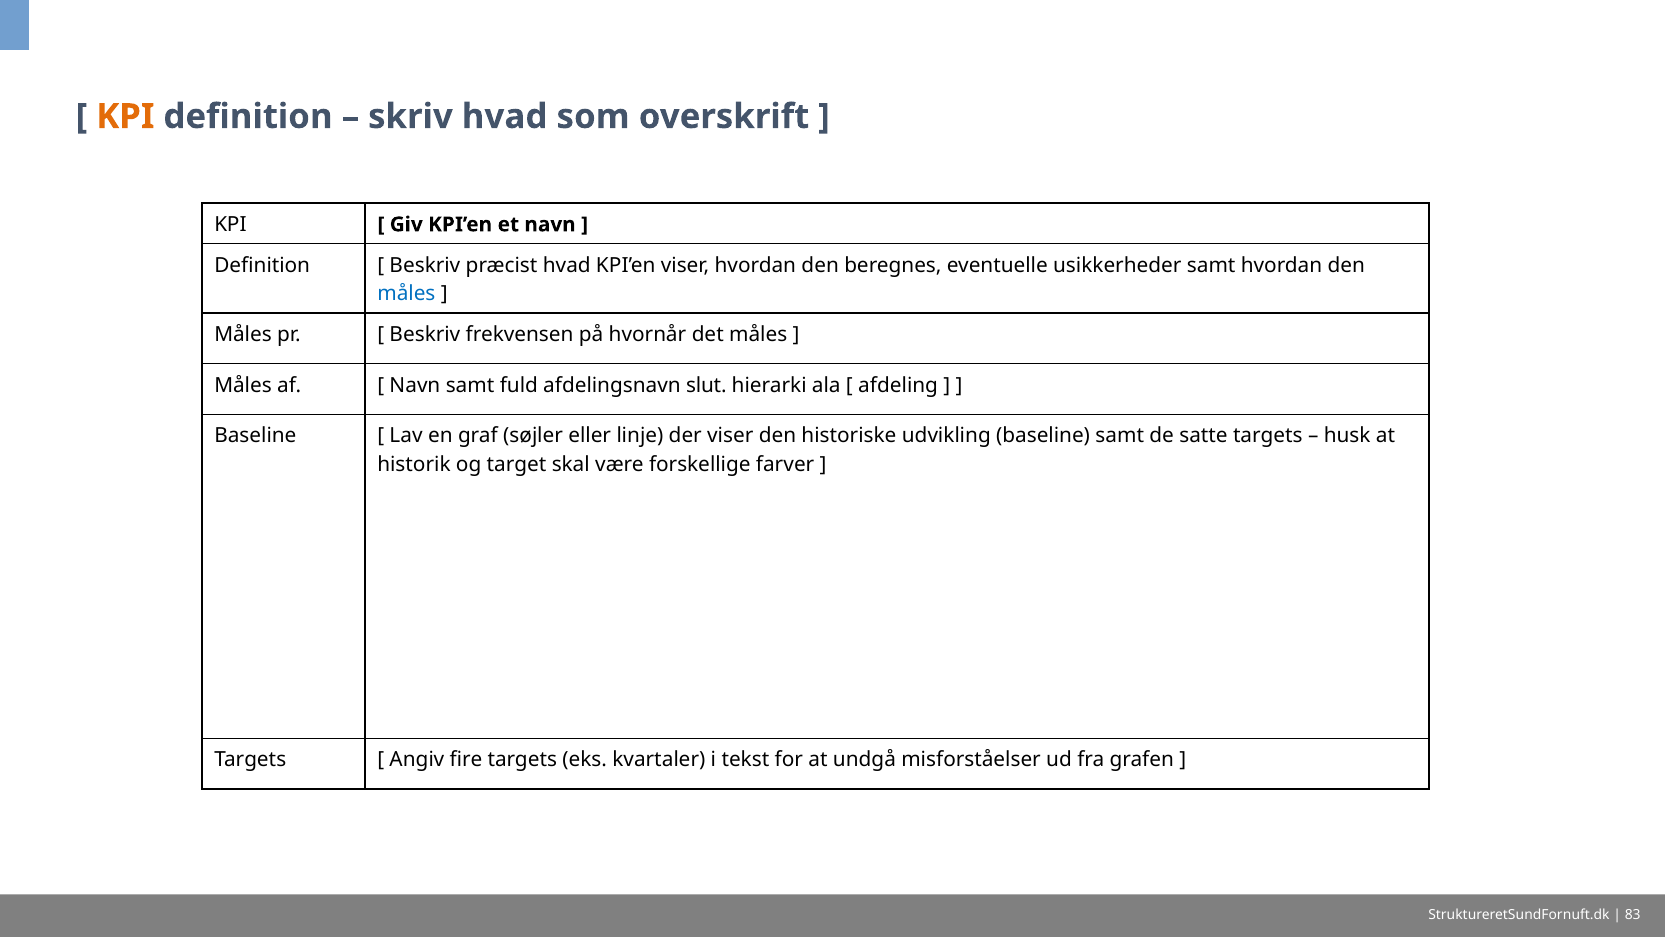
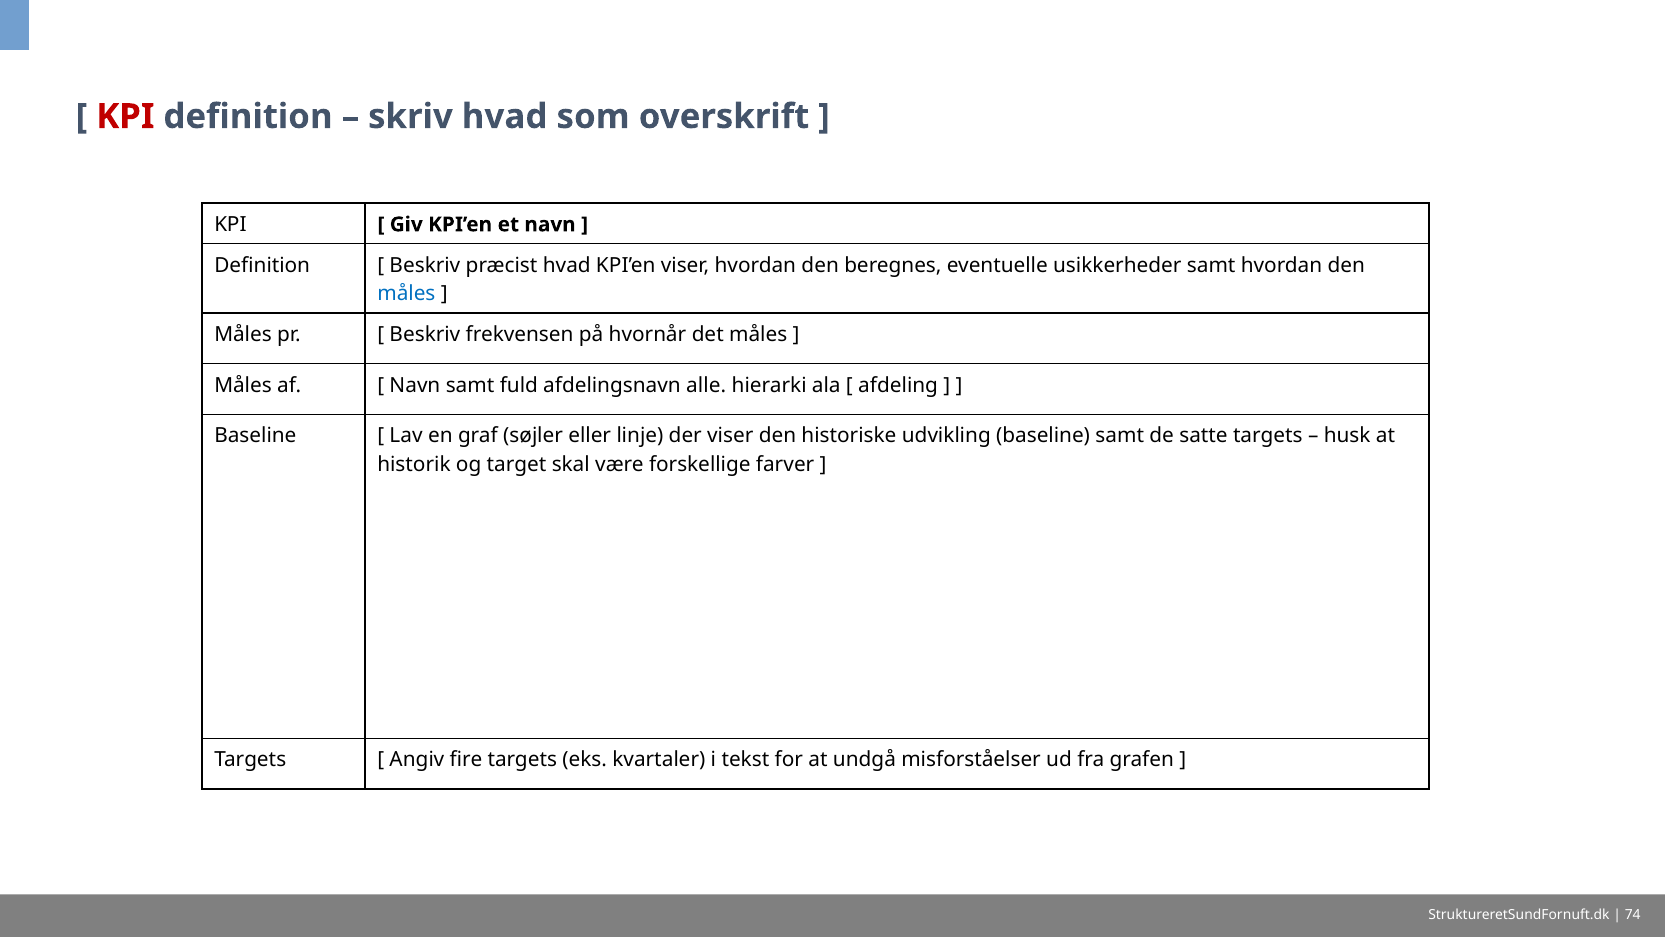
KPI at (125, 117) colour: orange -> red
slut: slut -> alle
83: 83 -> 74
